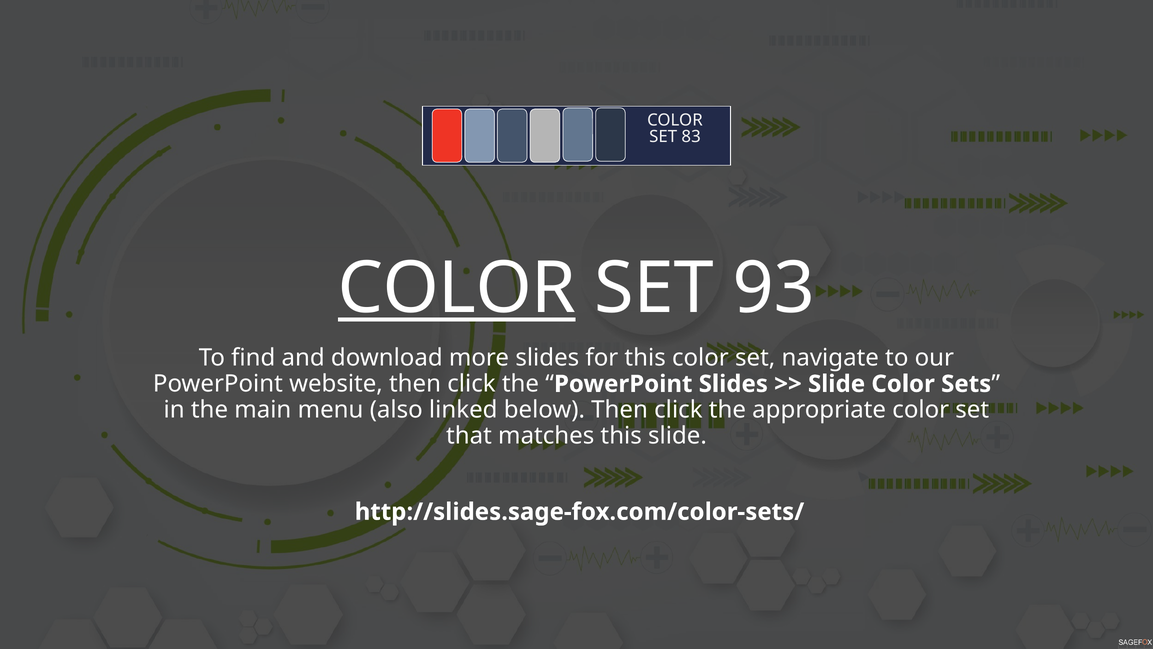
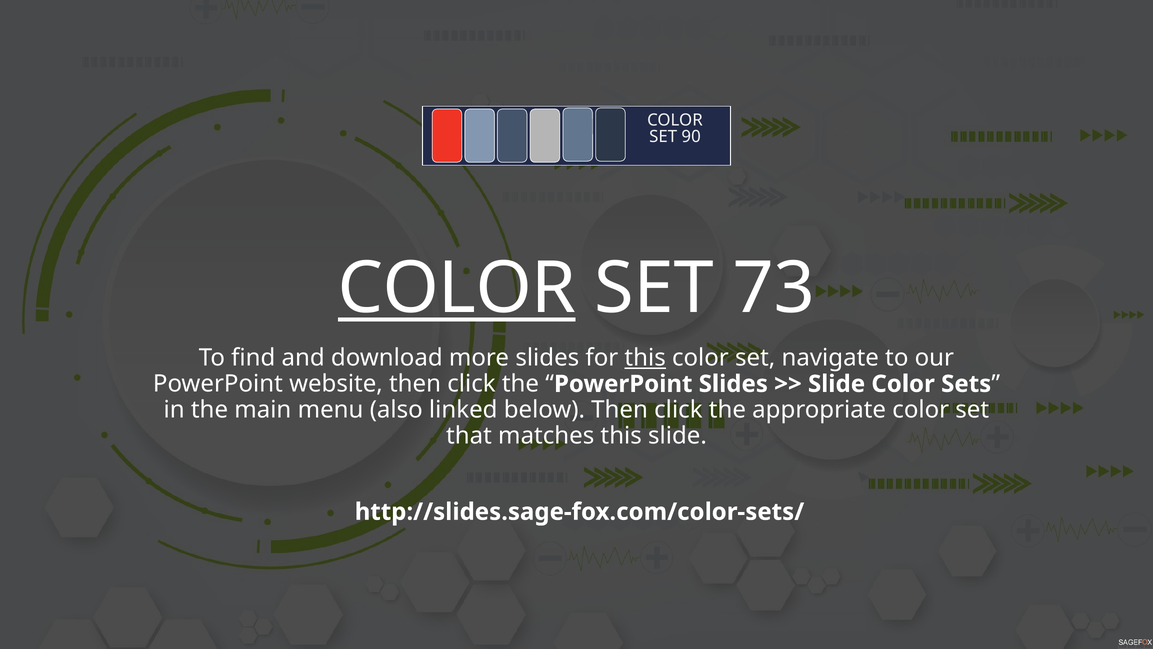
83: 83 -> 90
93: 93 -> 73
this at (645, 358) underline: none -> present
